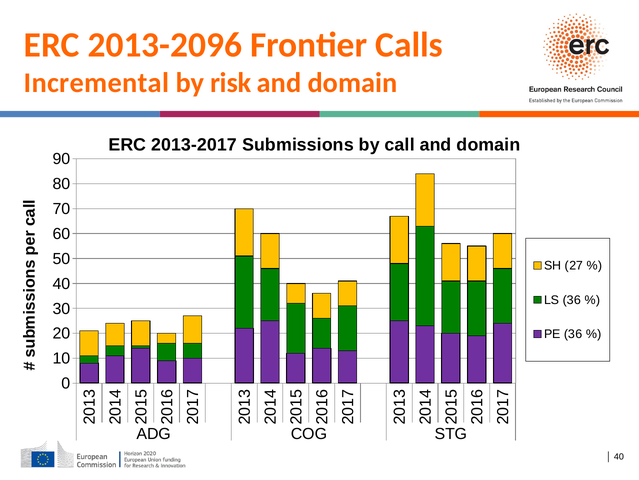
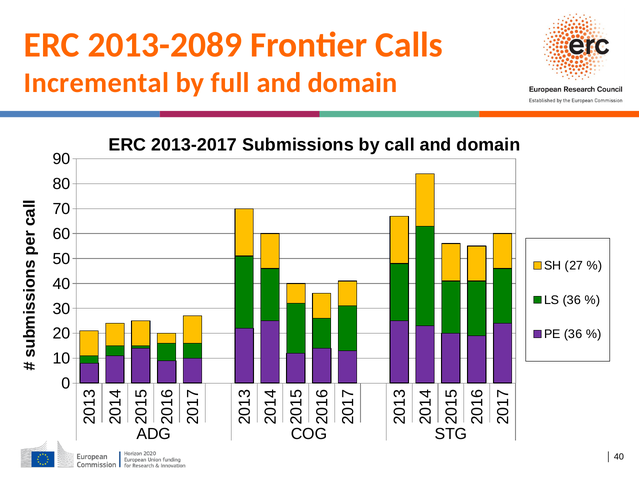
2013-2096: 2013-2096 -> 2013-2089
risk: risk -> full
